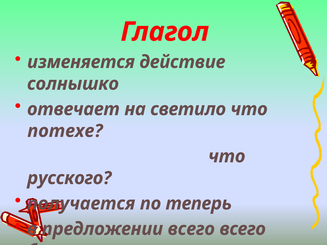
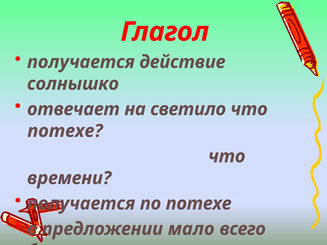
изменяется at (81, 62): изменяется -> получается
русского: русского -> времени
по теперь: теперь -> потехе
предложении всего: всего -> мало
